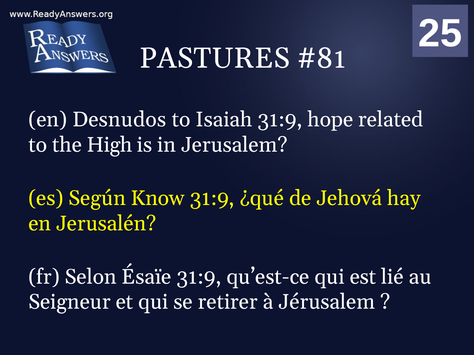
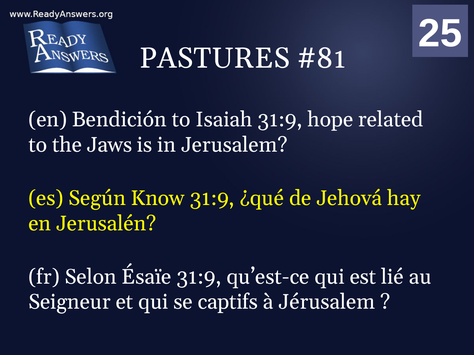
Desnudos: Desnudos -> Bendición
High: High -> Jaws
retirer: retirer -> captifs
